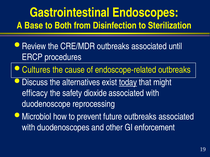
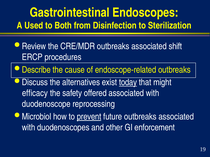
Base: Base -> Used
until: until -> shift
Cultures: Cultures -> Describe
dioxide: dioxide -> offered
prevent underline: none -> present
